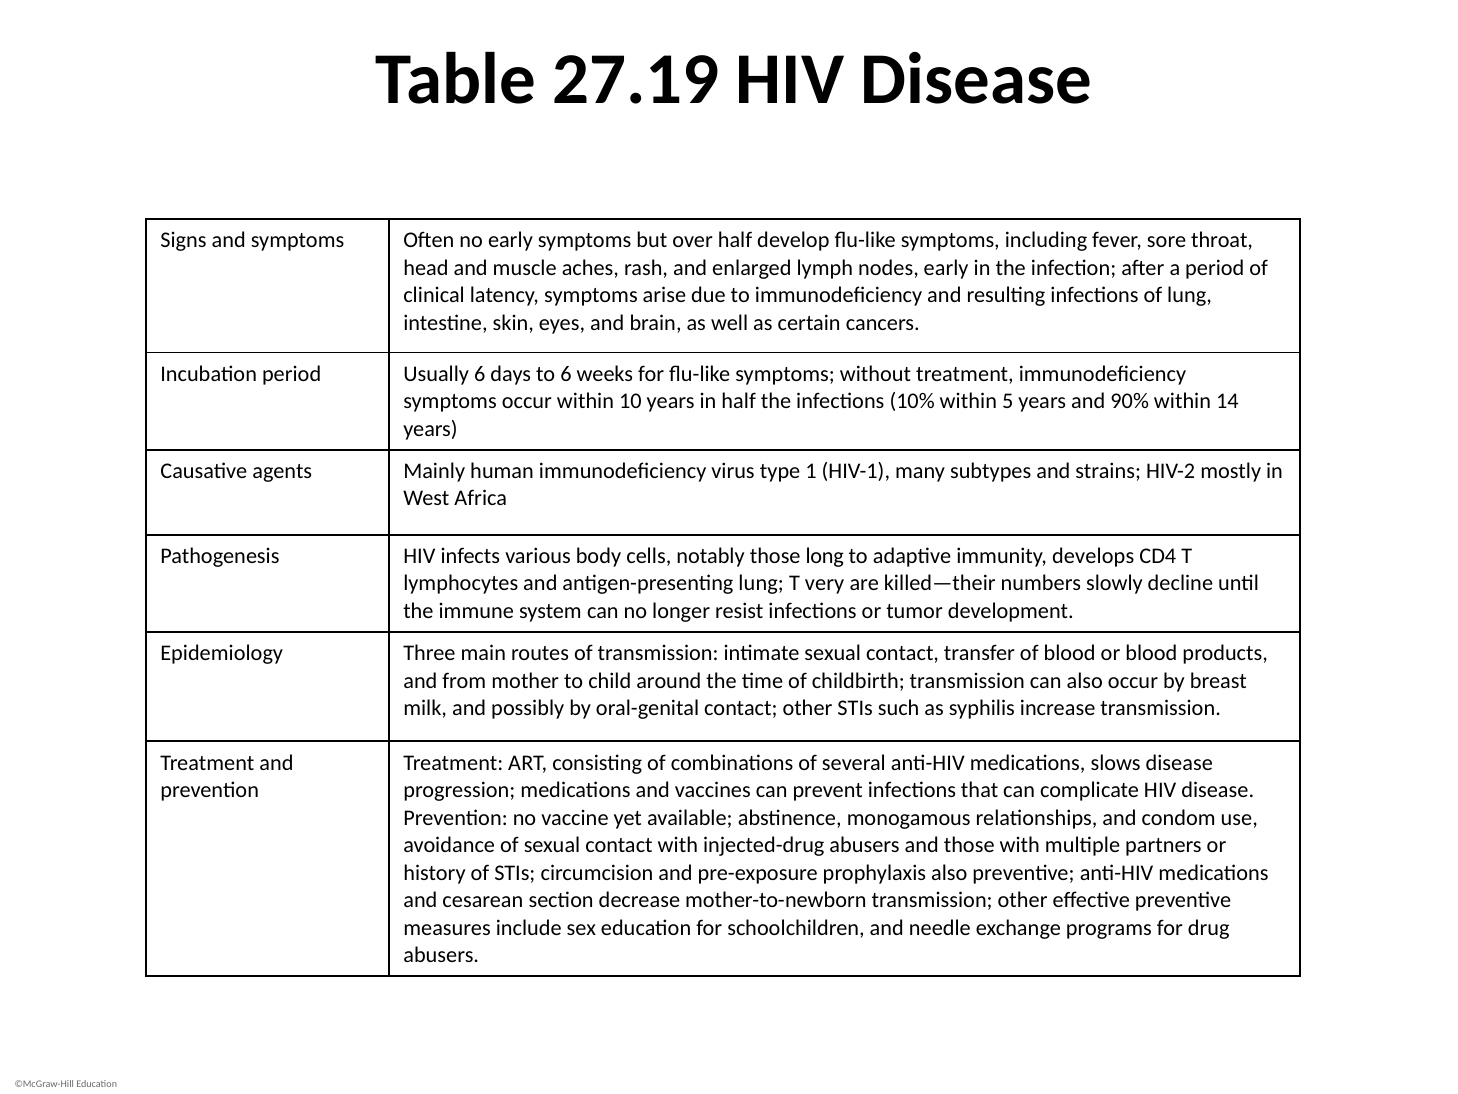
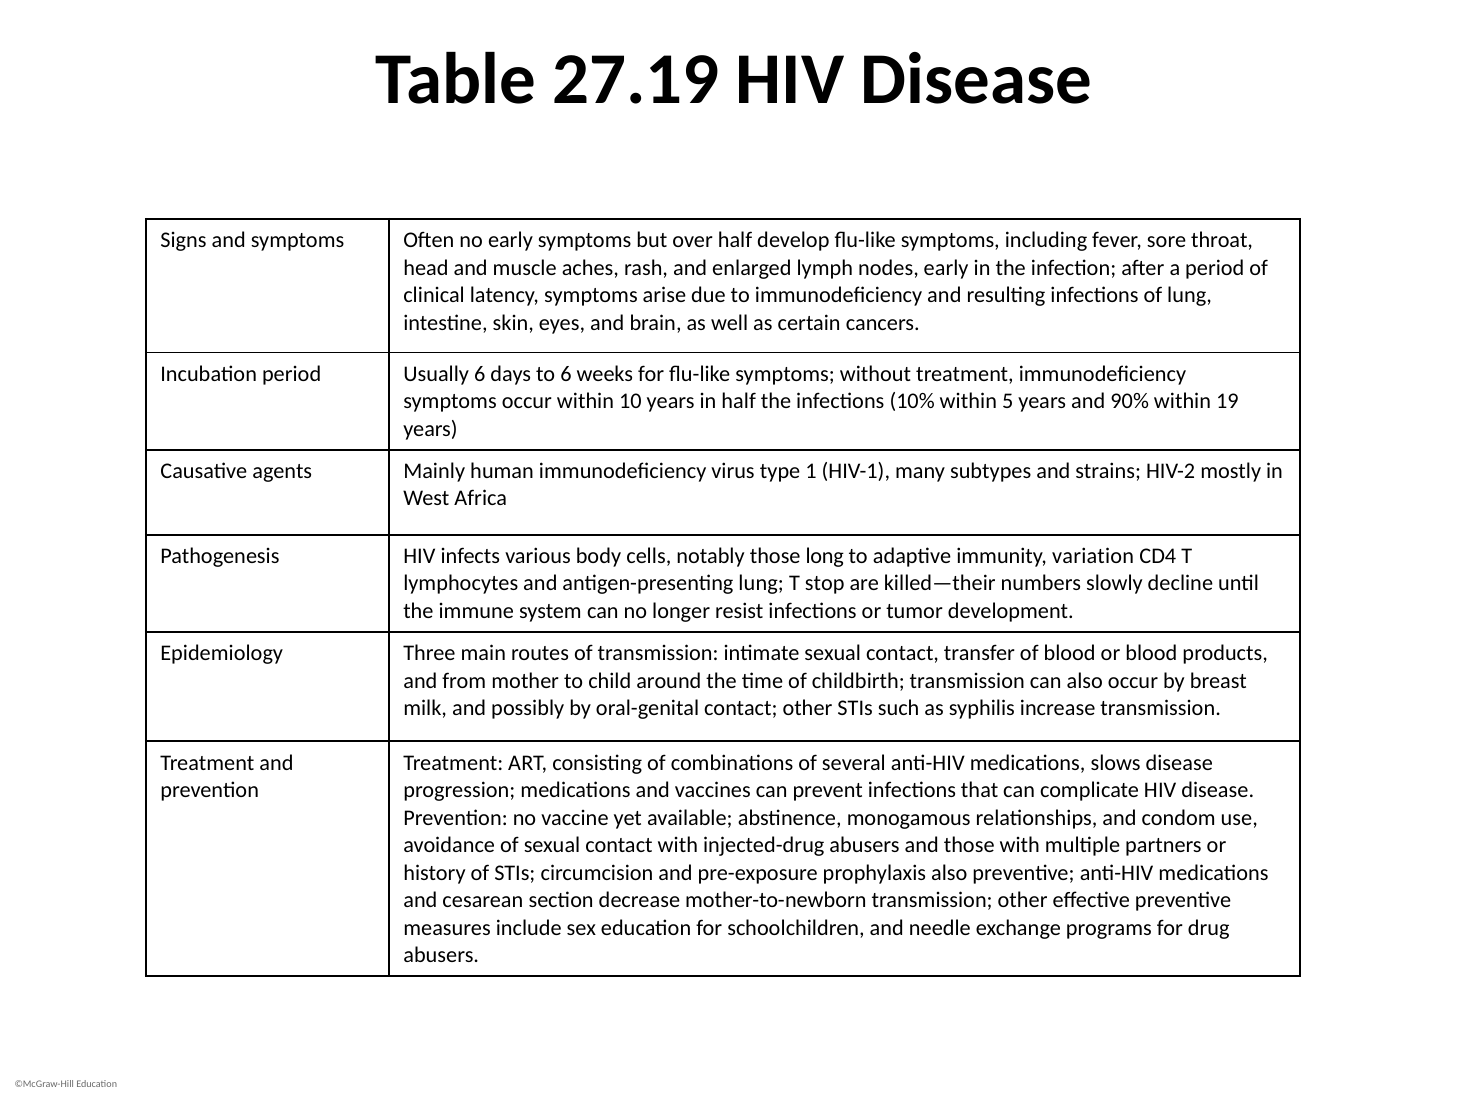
14: 14 -> 19
develops: develops -> variation
very: very -> stop
